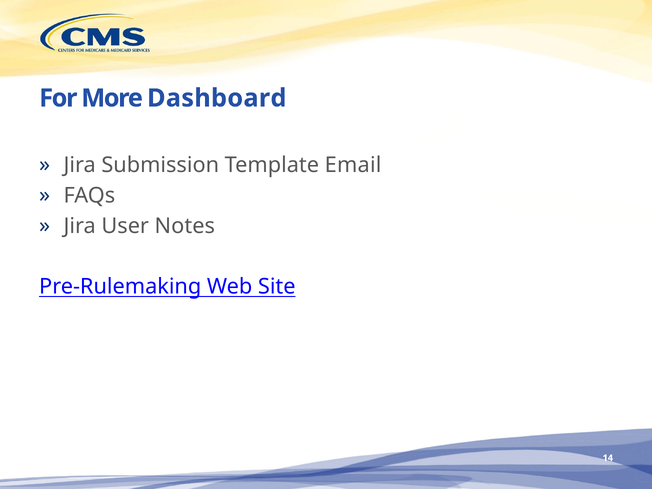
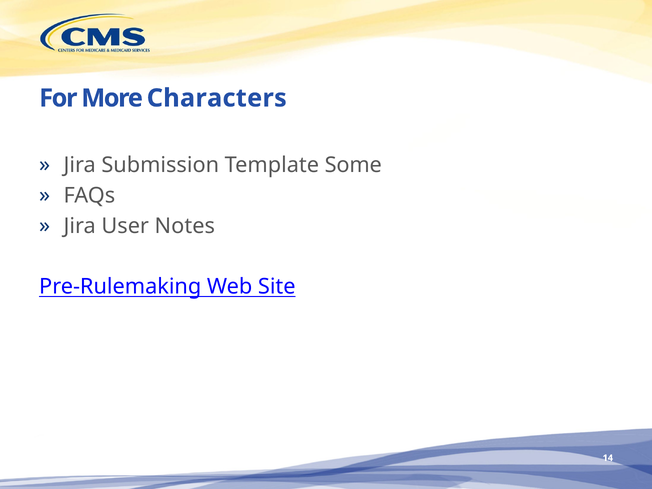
Dashboard: Dashboard -> Characters
Email: Email -> Some
